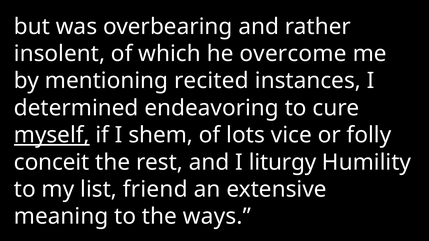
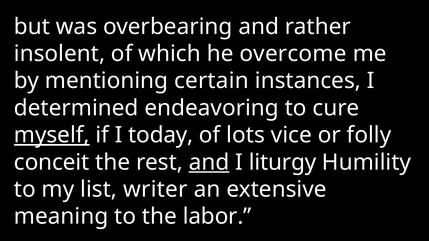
recited: recited -> certain
shem: shem -> today
and at (209, 162) underline: none -> present
friend: friend -> writer
ways: ways -> labor
